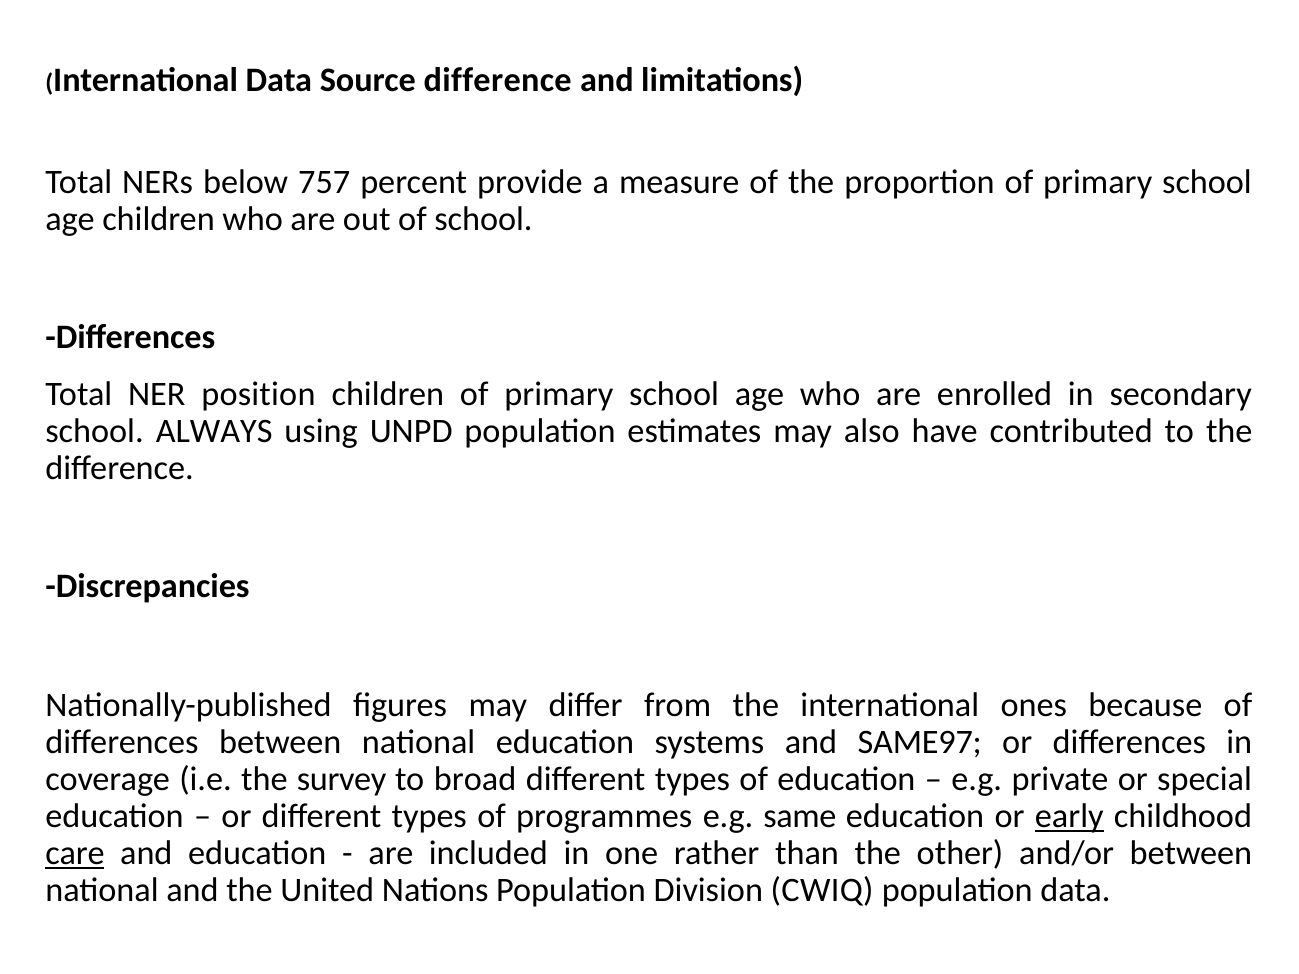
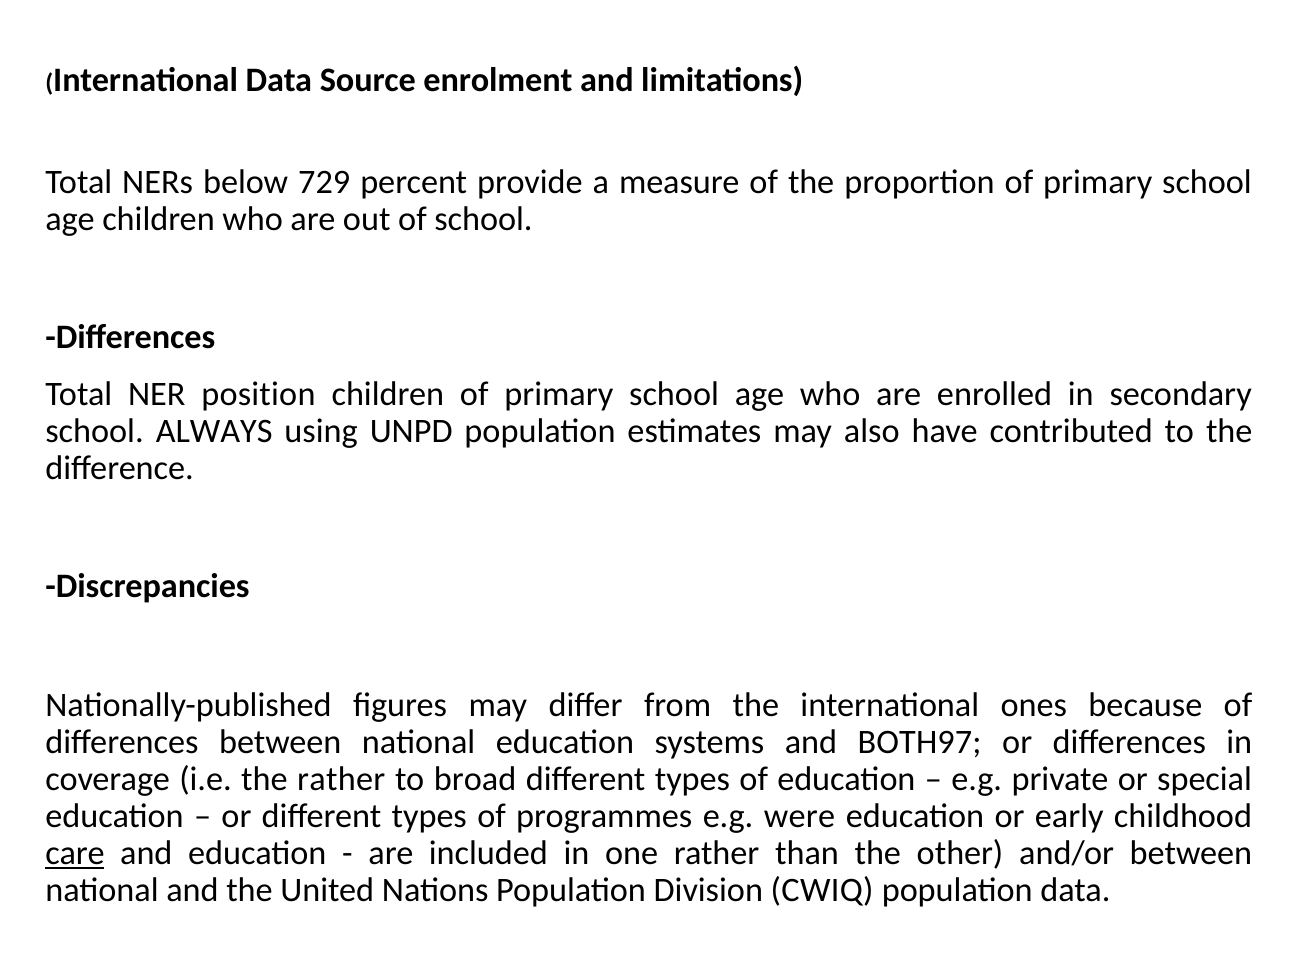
Source difference: difference -> enrolment
757: 757 -> 729
SAME97: SAME97 -> BOTH97
the survey: survey -> rather
same: same -> were
early underline: present -> none
